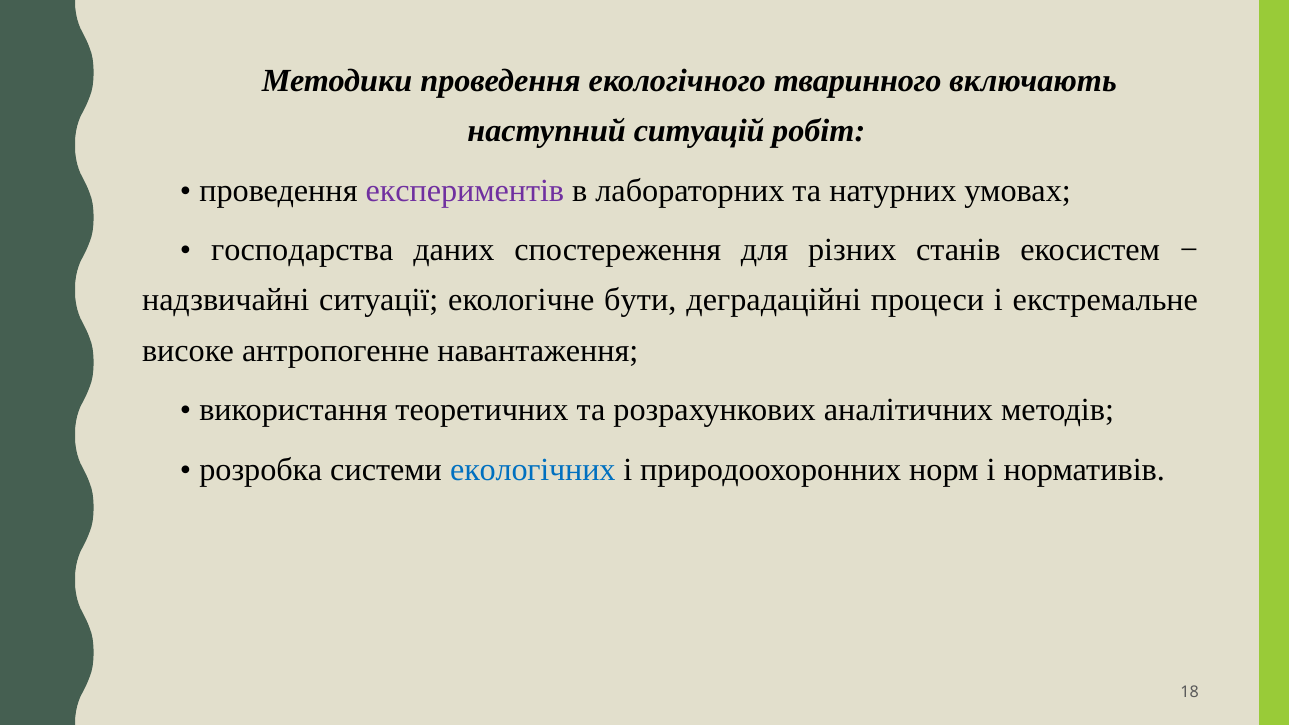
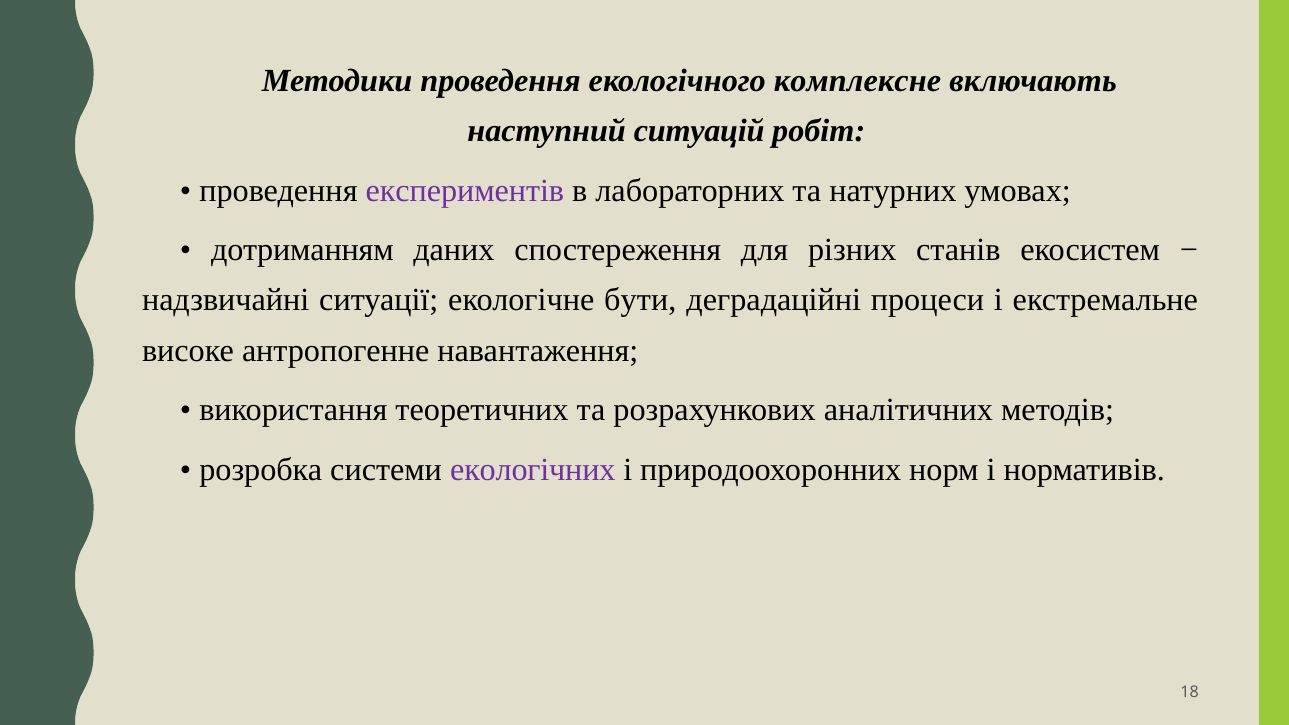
тваринного: тваринного -> комплексне
господарства: господарства -> дотриманням
екологічних colour: blue -> purple
